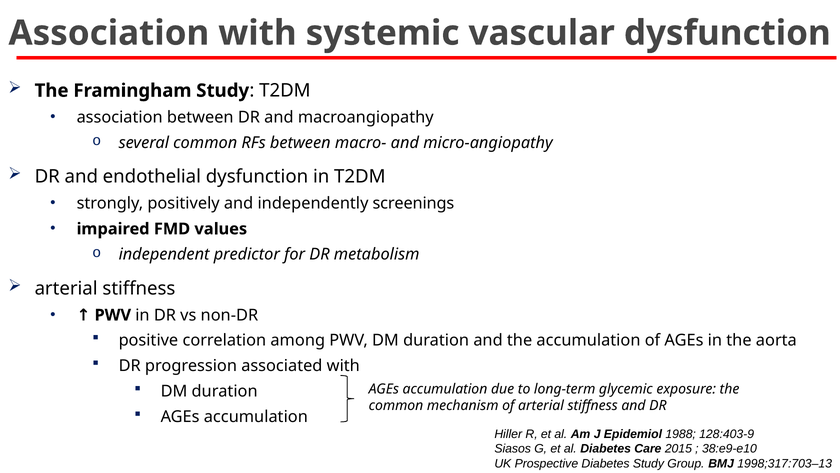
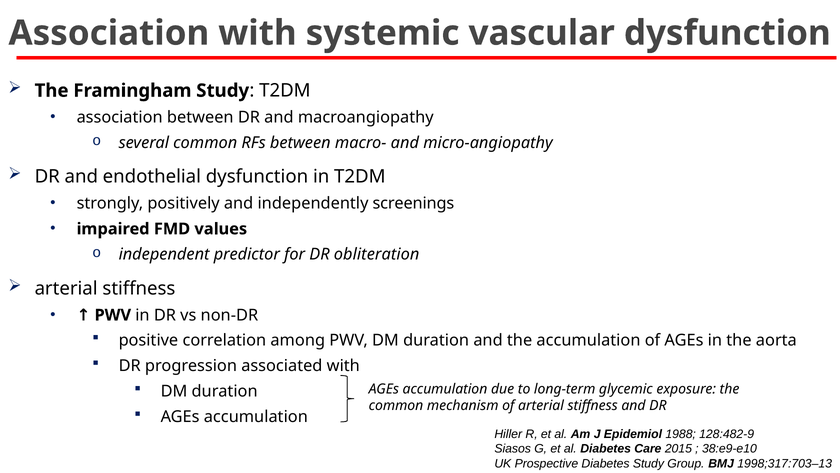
metabolism: metabolism -> obliteration
128:403-9: 128:403-9 -> 128:482-9
